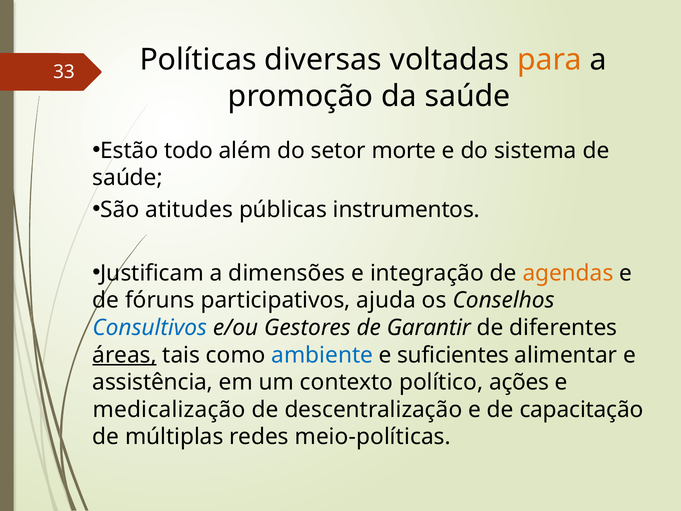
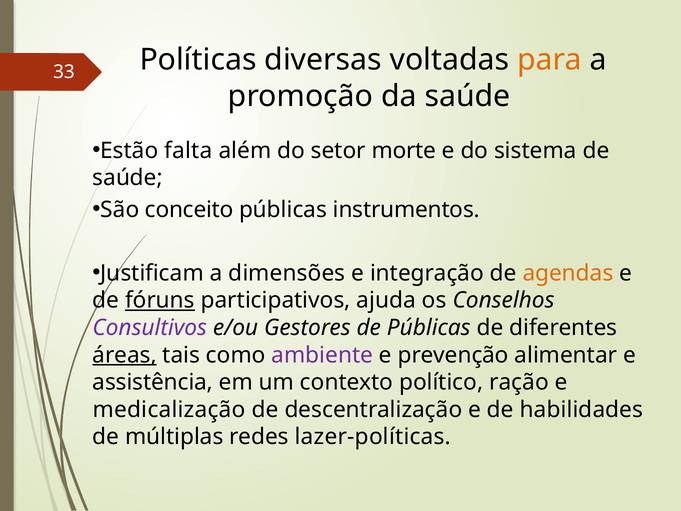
todo: todo -> falta
atitudes: atitudes -> conceito
fóruns underline: none -> present
Consultivos colour: blue -> purple
de Garantir: Garantir -> Públicas
ambiente colour: blue -> purple
suficientes: suficientes -> prevenção
ações: ações -> ração
capacitação: capacitação -> habilidades
meio-políticas: meio-políticas -> lazer-políticas
